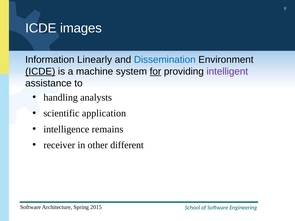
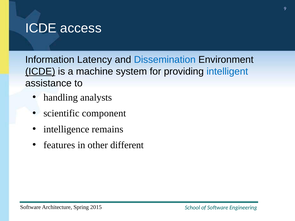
images: images -> access
Linearly: Linearly -> Latency
for underline: present -> none
intelligent colour: purple -> blue
application: application -> component
receiver: receiver -> features
